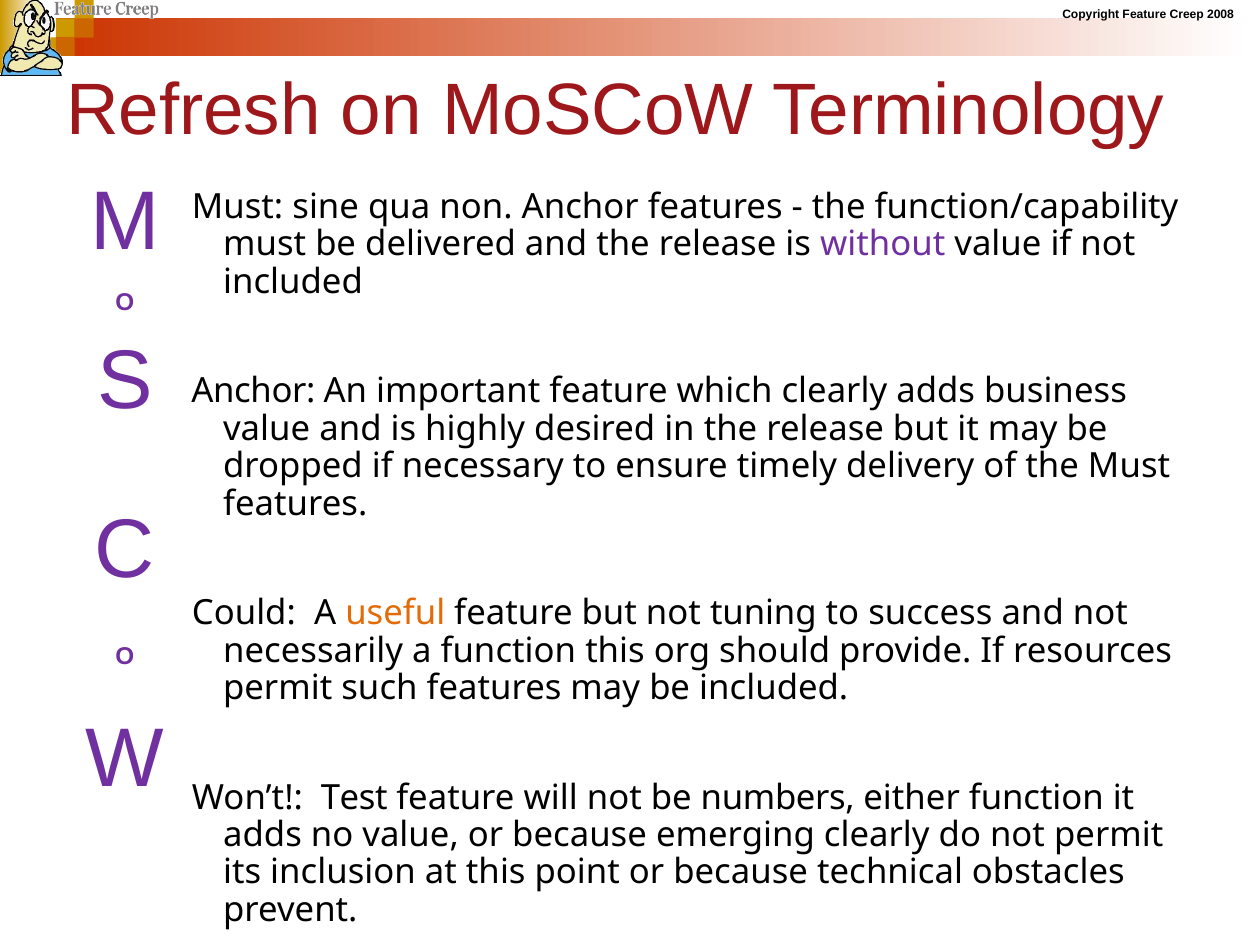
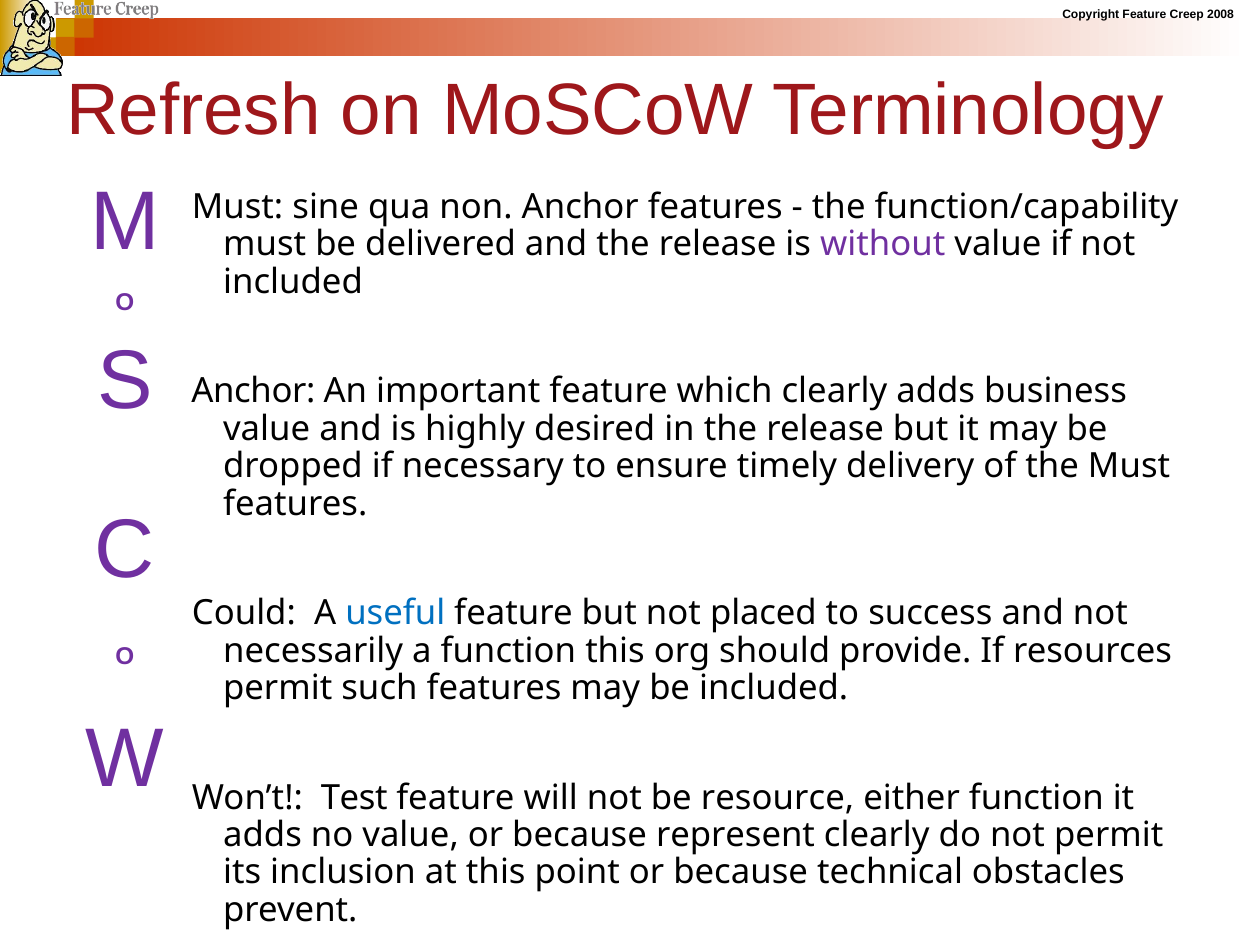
useful colour: orange -> blue
tuning: tuning -> placed
numbers: numbers -> resource
emerging: emerging -> represent
